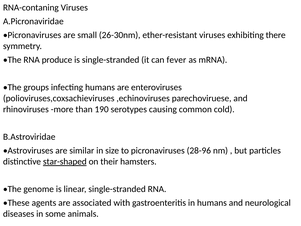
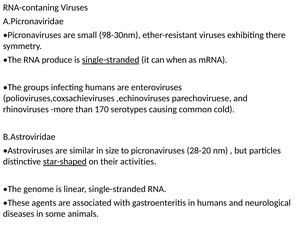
26-30nm: 26-30nm -> 98-30nm
single-stranded at (111, 60) underline: none -> present
fever: fever -> when
190: 190 -> 170
28-96: 28-96 -> 28-20
hamsters: hamsters -> activities
